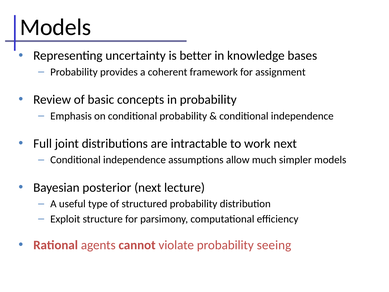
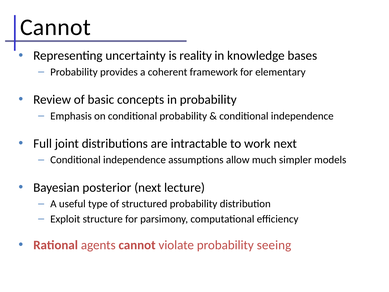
Models at (56, 27): Models -> Cannot
better: better -> reality
assignment: assignment -> elementary
